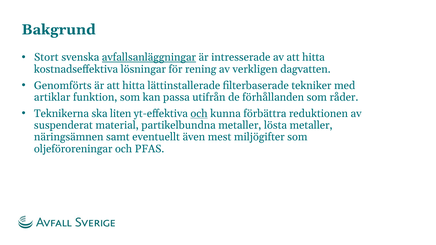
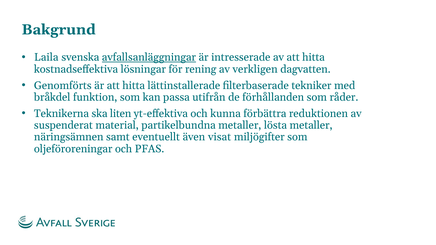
Stort: Stort -> Laila
artiklar: artiklar -> bråkdel
och at (199, 114) underline: present -> none
mest: mest -> visat
